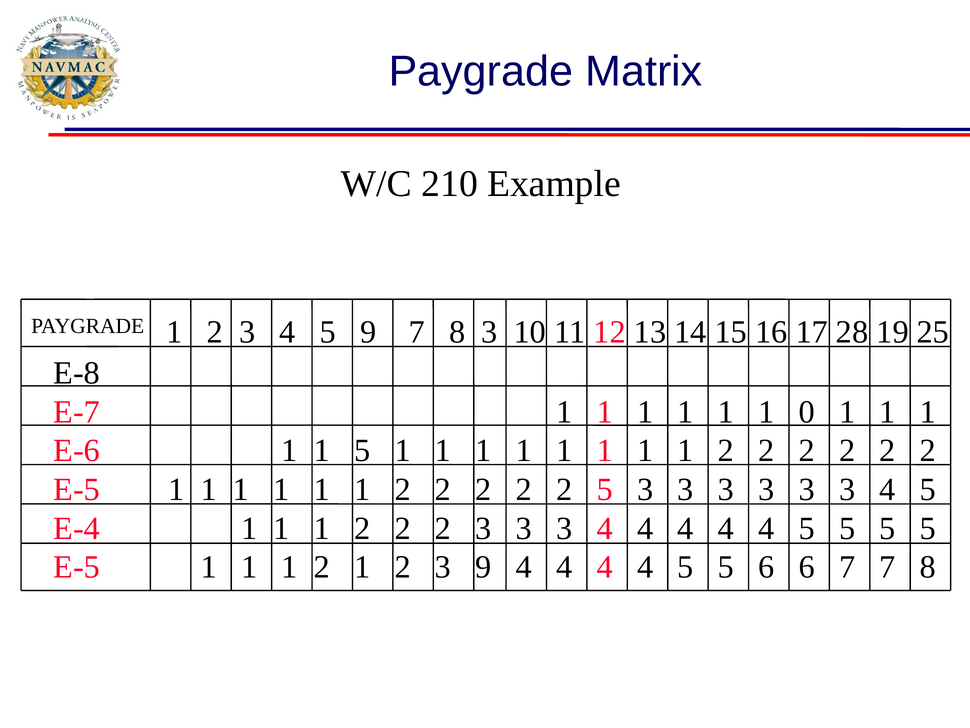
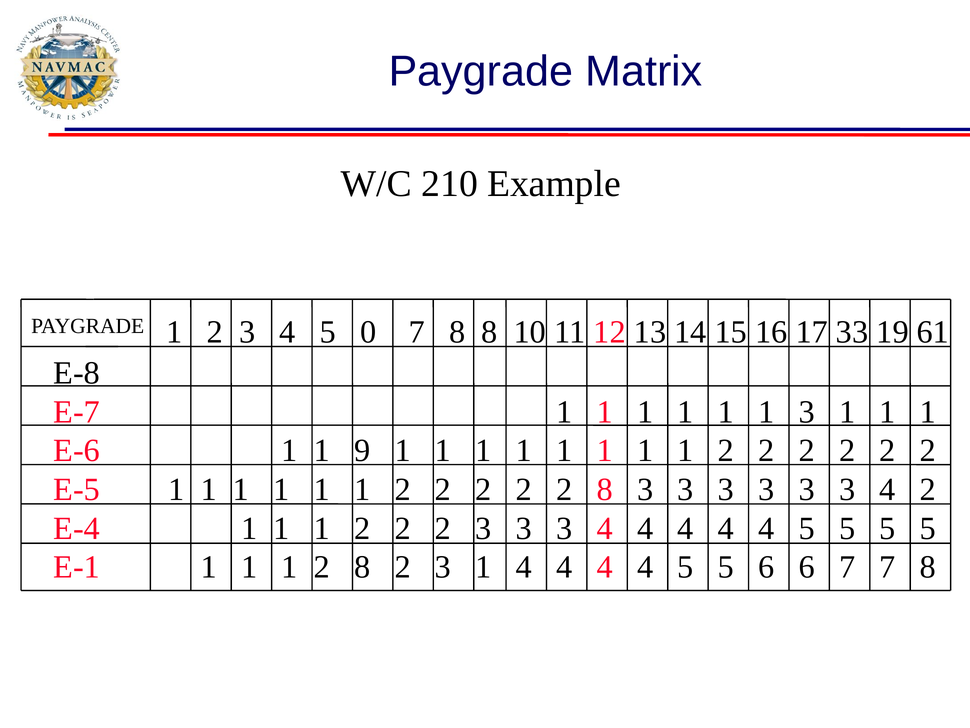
5 9: 9 -> 0
8 3: 3 -> 8
28: 28 -> 33
25: 25 -> 61
1 0: 0 -> 3
1 5: 5 -> 9
2 2 5: 5 -> 8
3 3 4 5: 5 -> 2
E-5 at (77, 567): E-5 -> E-1
1 2 1: 1 -> 8
2 3 9: 9 -> 1
